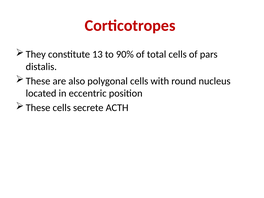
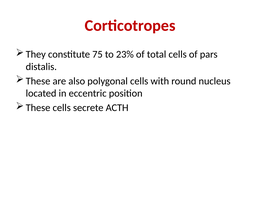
13: 13 -> 75
90%: 90% -> 23%
